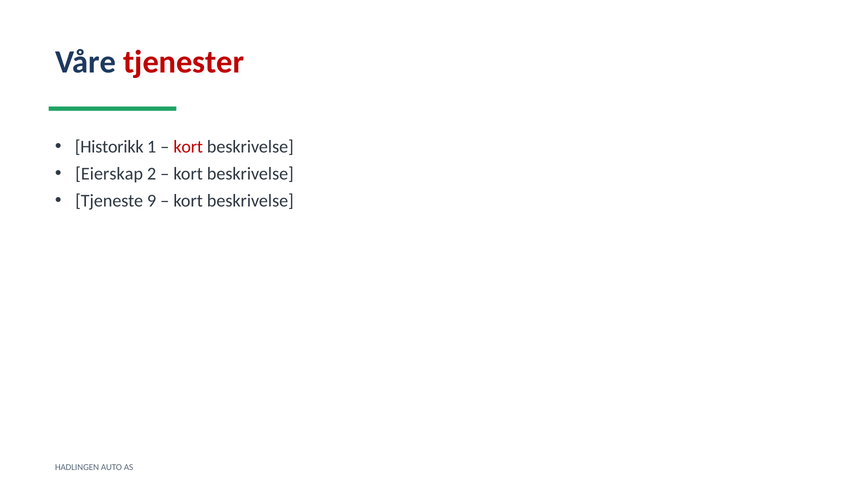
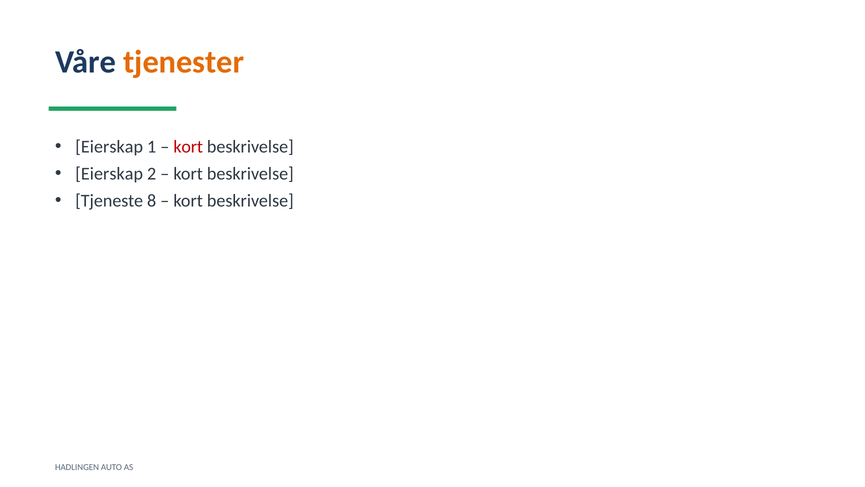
tjenester colour: red -> orange
Historikk at (109, 147): Historikk -> Eierskap
9: 9 -> 8
